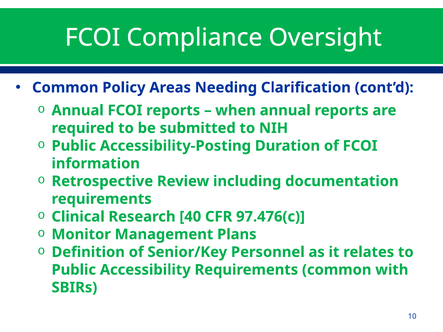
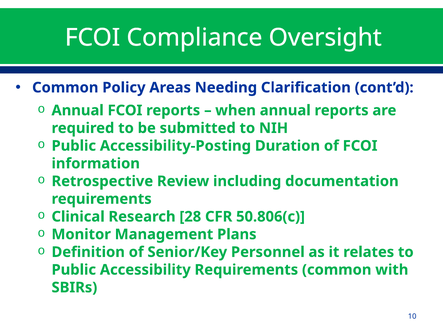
40: 40 -> 28
97.476(c: 97.476(c -> 50.806(c
